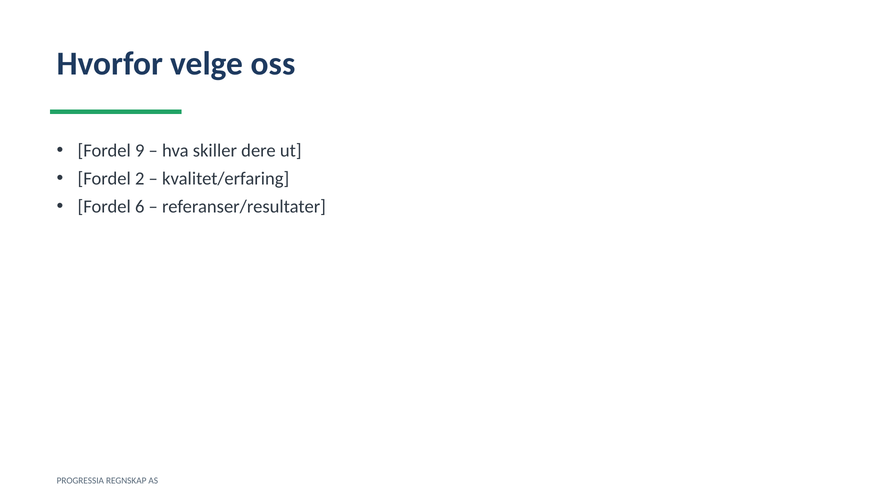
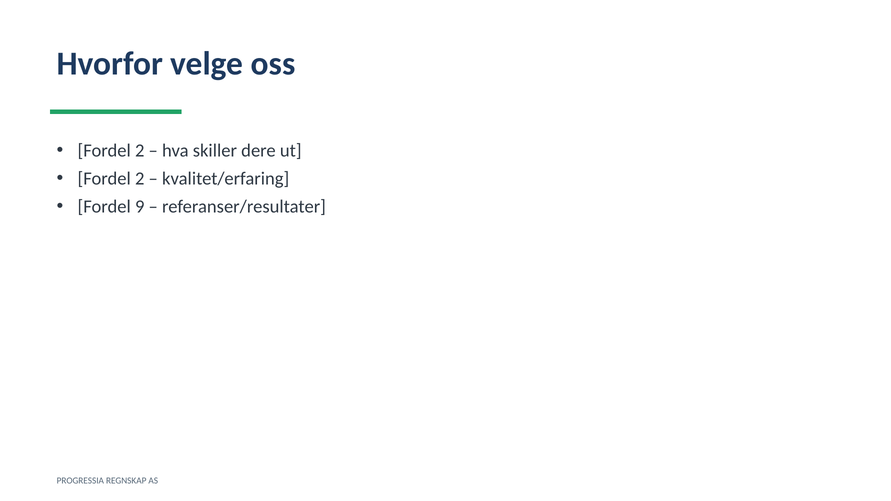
9 at (140, 151): 9 -> 2
6: 6 -> 9
